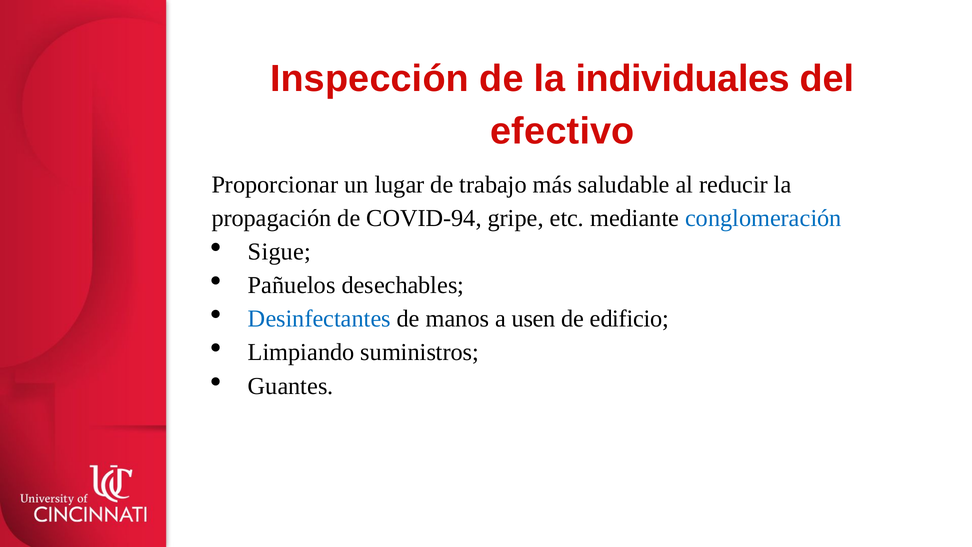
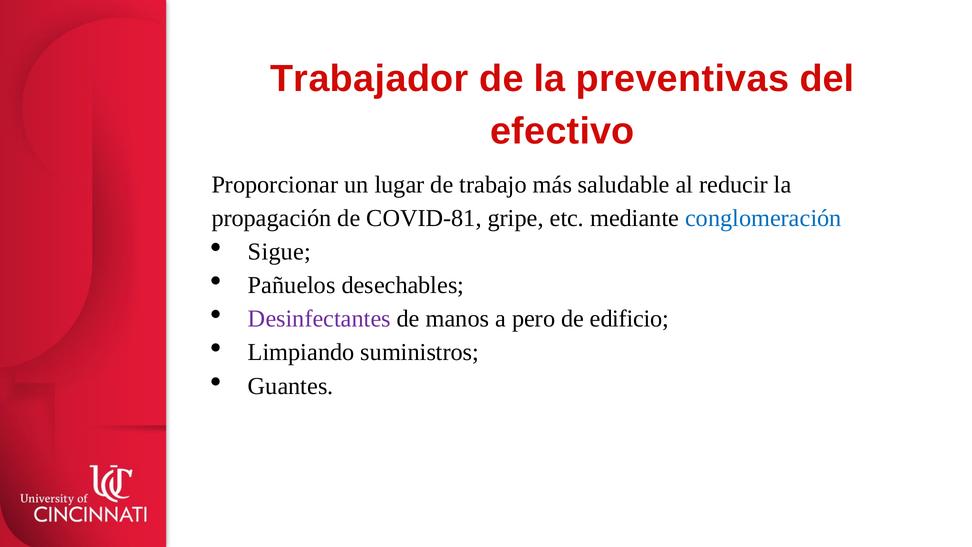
Inspección: Inspección -> Trabajador
individuales: individuales -> preventivas
COVID-94: COVID-94 -> COVID-81
Desinfectantes colour: blue -> purple
usen: usen -> pero
